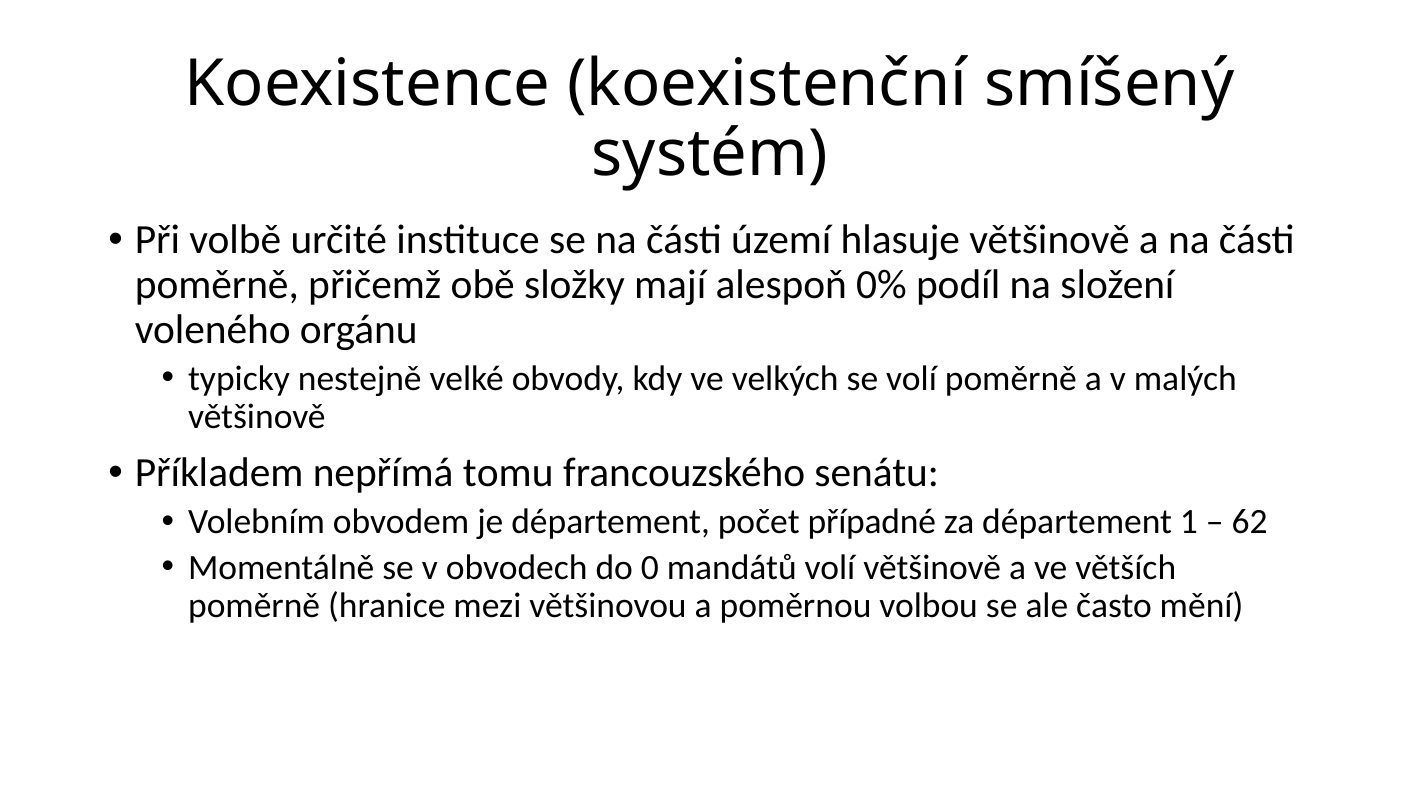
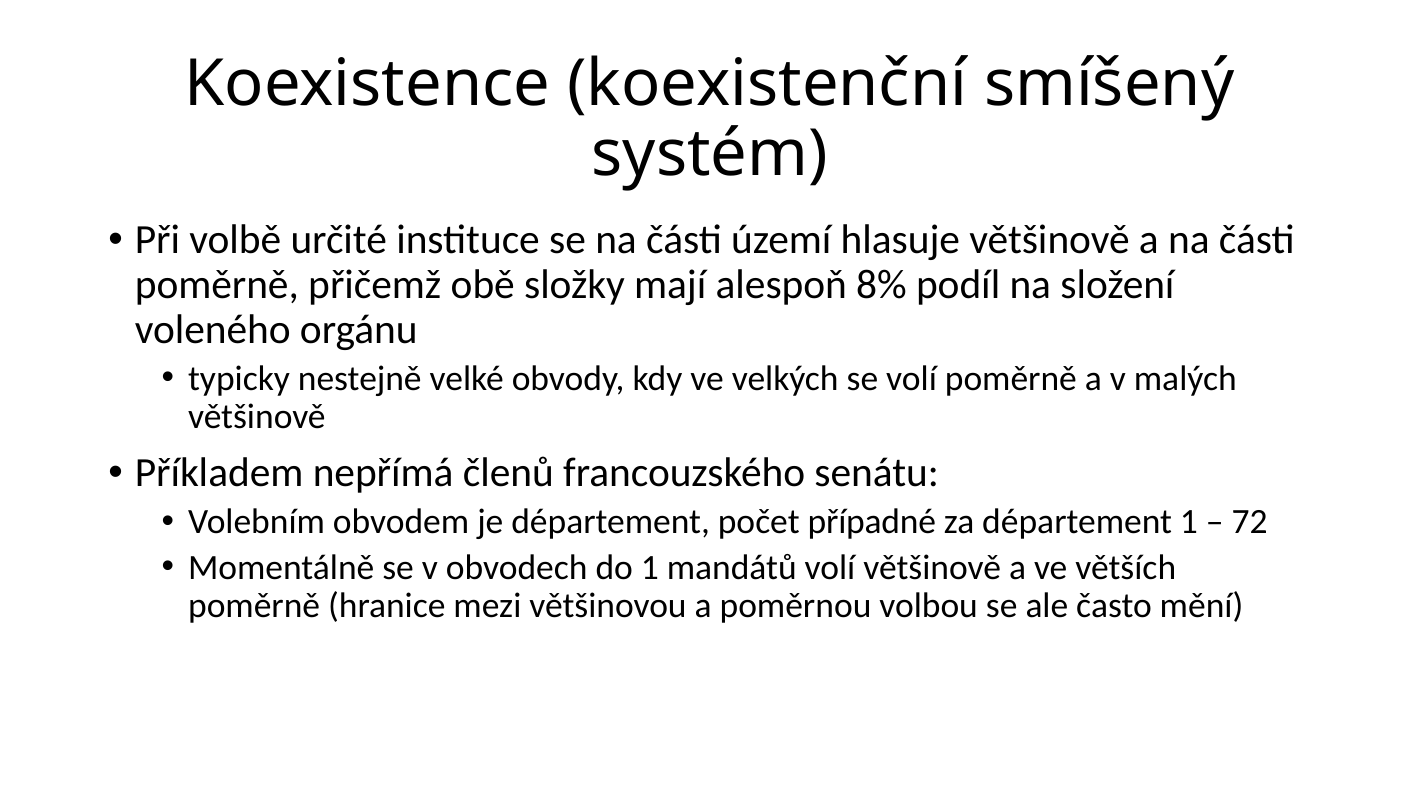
0%: 0% -> 8%
tomu: tomu -> členů
62: 62 -> 72
do 0: 0 -> 1
